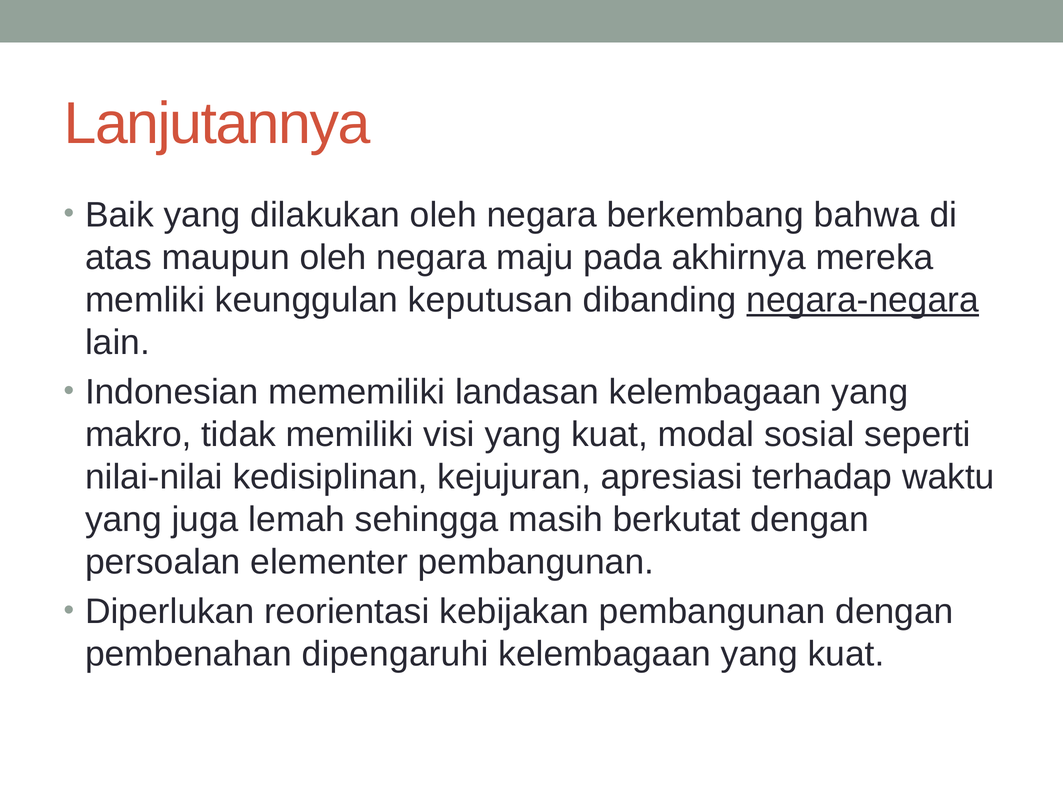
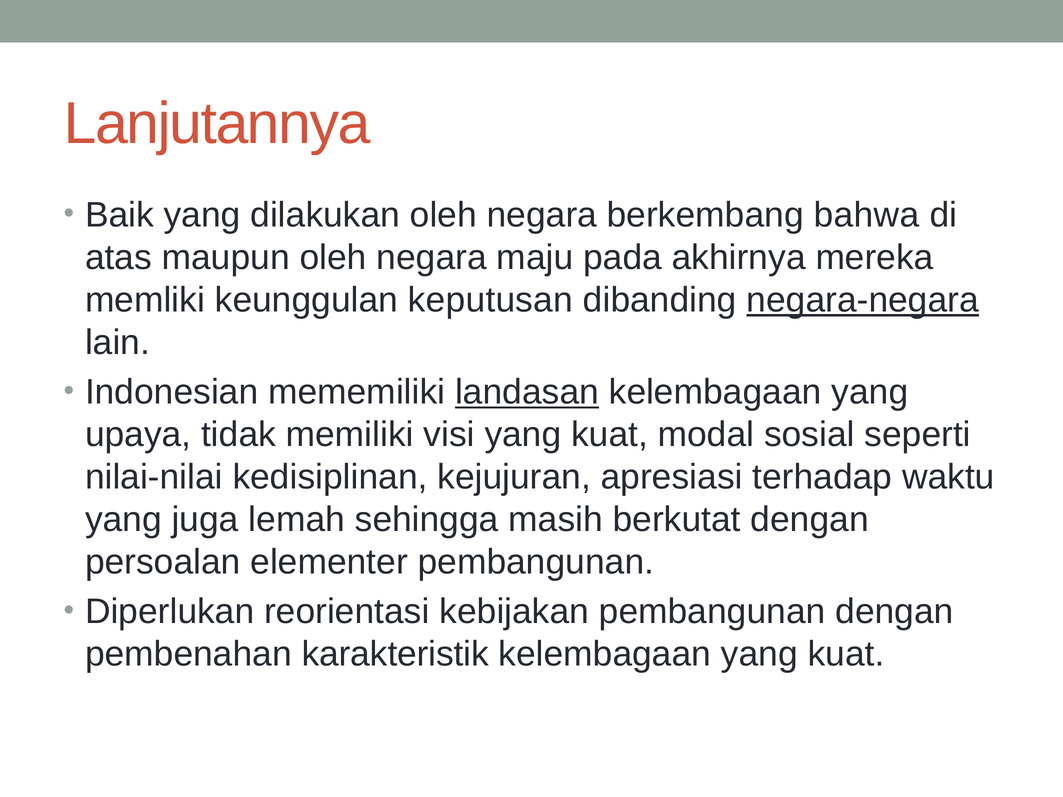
landasan underline: none -> present
makro: makro -> upaya
dipengaruhi: dipengaruhi -> karakteristik
